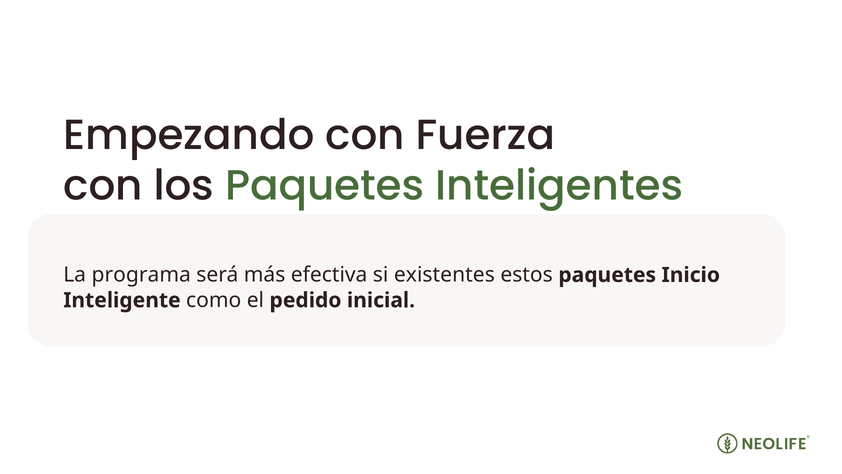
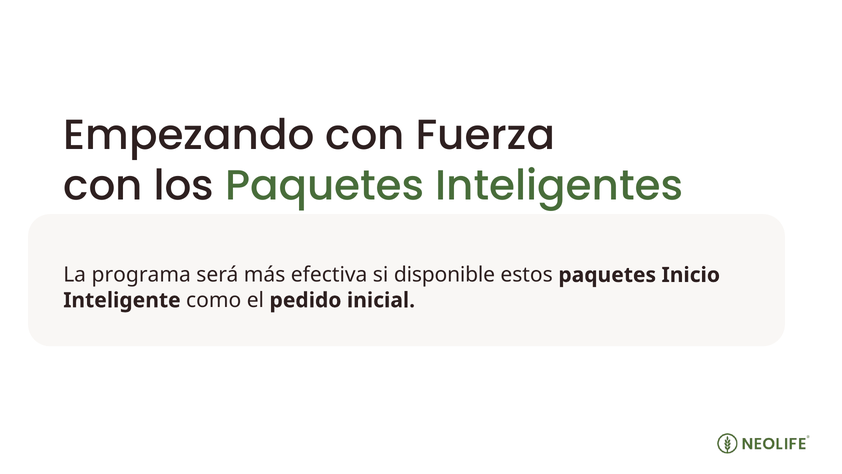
existentes: existentes -> disponible
